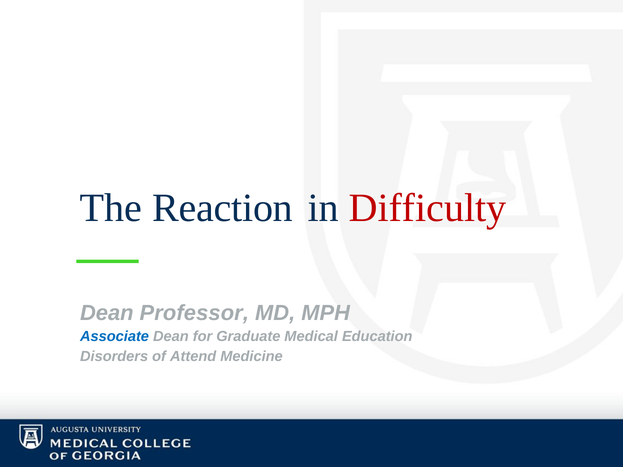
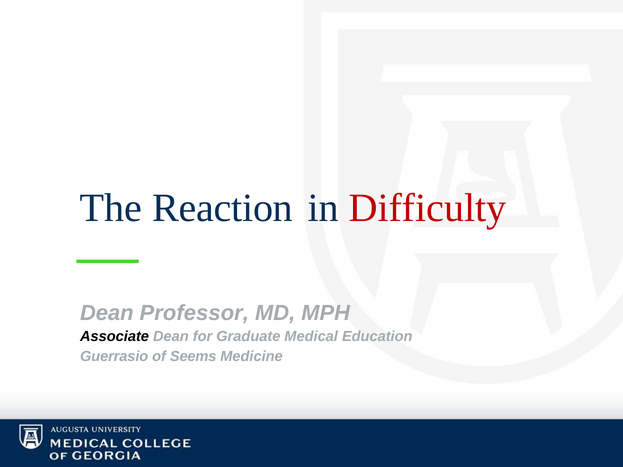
Associate colour: blue -> black
Disorders: Disorders -> Guerrasio
Attend: Attend -> Seems
